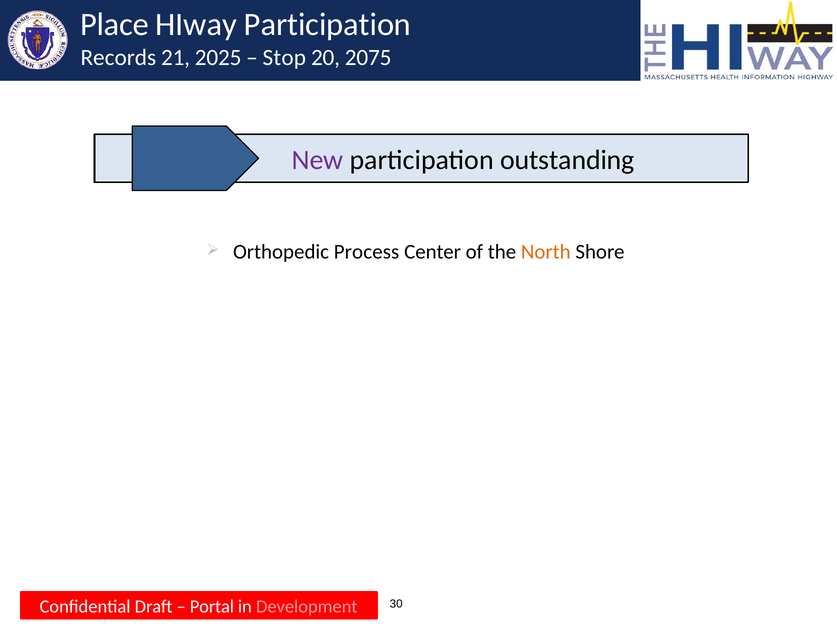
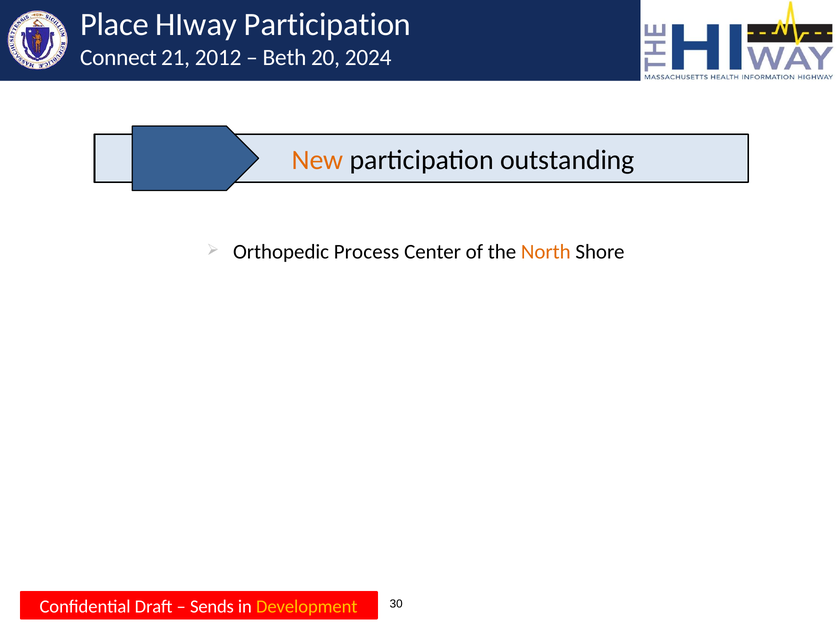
Records: Records -> Connect
2025: 2025 -> 2012
Stop: Stop -> Beth
2075: 2075 -> 2024
New colour: purple -> orange
Portal: Portal -> Sends
Development colour: pink -> yellow
